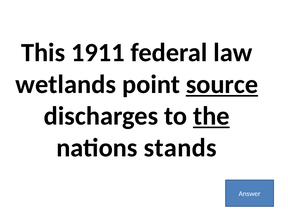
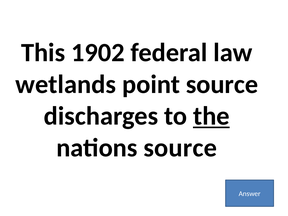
1911: 1911 -> 1902
source at (222, 84) underline: present -> none
nations stands: stands -> source
